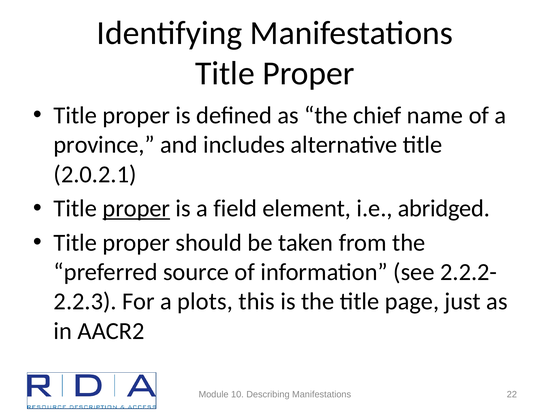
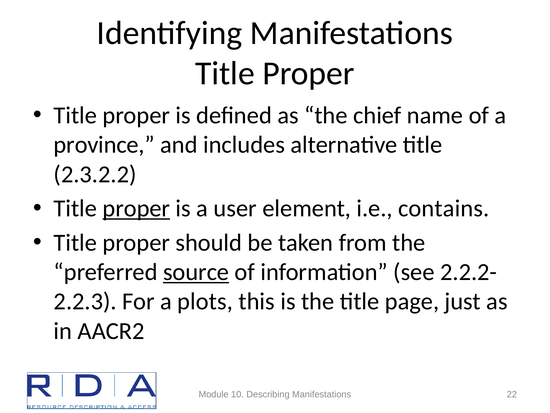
2.0.2.1: 2.0.2.1 -> 2.3.2.2
field: field -> user
abridged: abridged -> contains
source underline: none -> present
